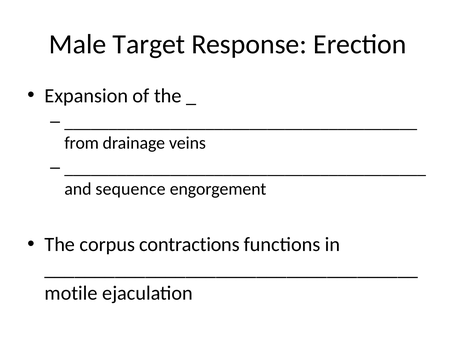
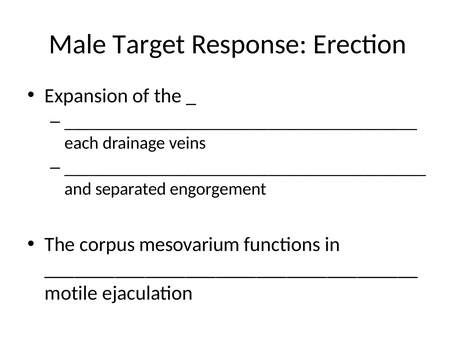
from: from -> each
sequence: sequence -> separated
contractions: contractions -> mesovarium
